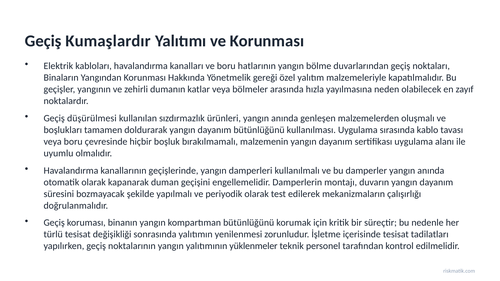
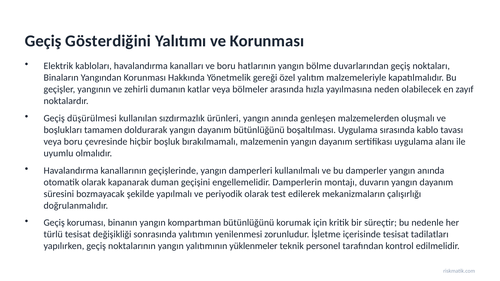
Kumaşlardır: Kumaşlardır -> Gösterdiğini
kullanılması: kullanılması -> boşaltılması
